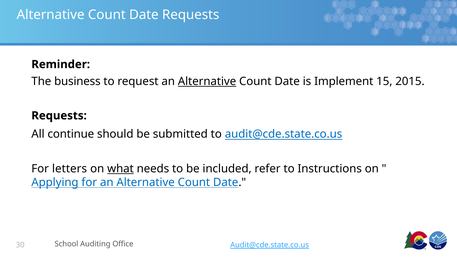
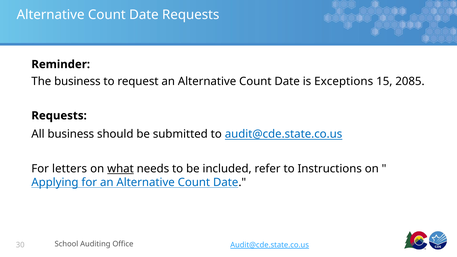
Alternative at (207, 81) underline: present -> none
Implement: Implement -> Exceptions
2015: 2015 -> 2085
All continue: continue -> business
